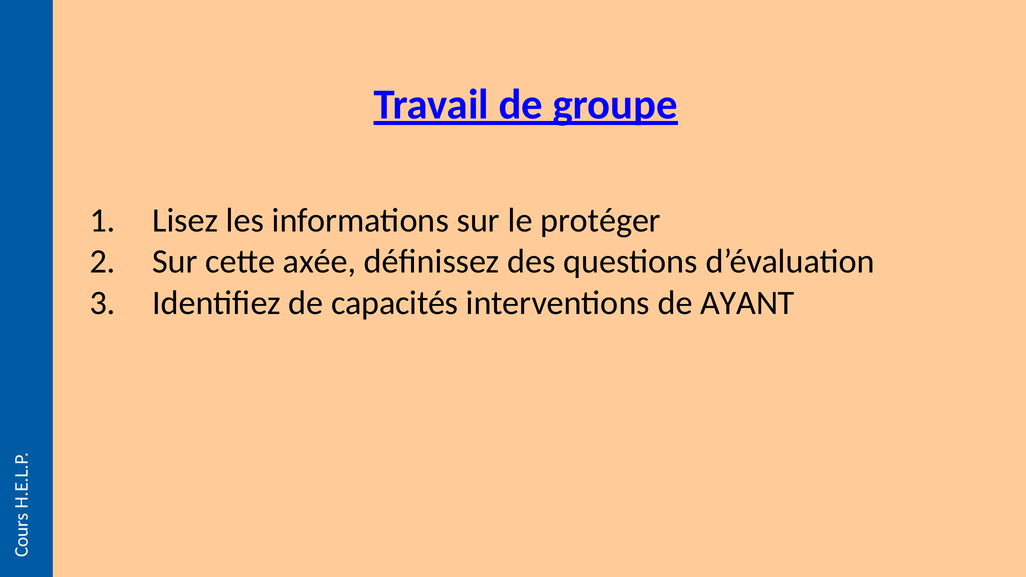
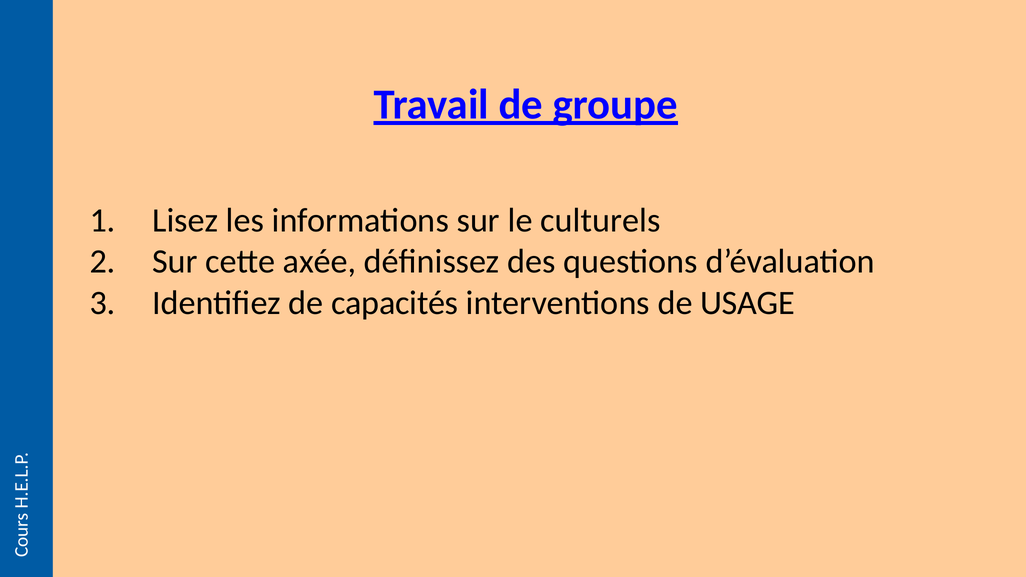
protéger: protéger -> culturels
AYANT: AYANT -> USAGE
